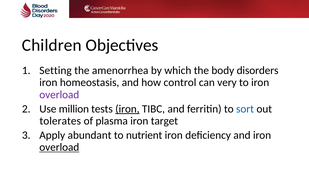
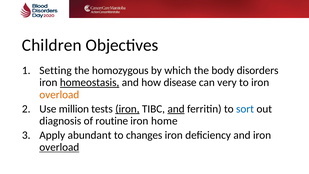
amenorrhea: amenorrhea -> homozygous
homeostasis underline: none -> present
control: control -> disease
overload at (59, 95) colour: purple -> orange
and at (176, 109) underline: none -> present
tolerates: tolerates -> diagnosis
plasma: plasma -> routine
target: target -> home
nutrient: nutrient -> changes
